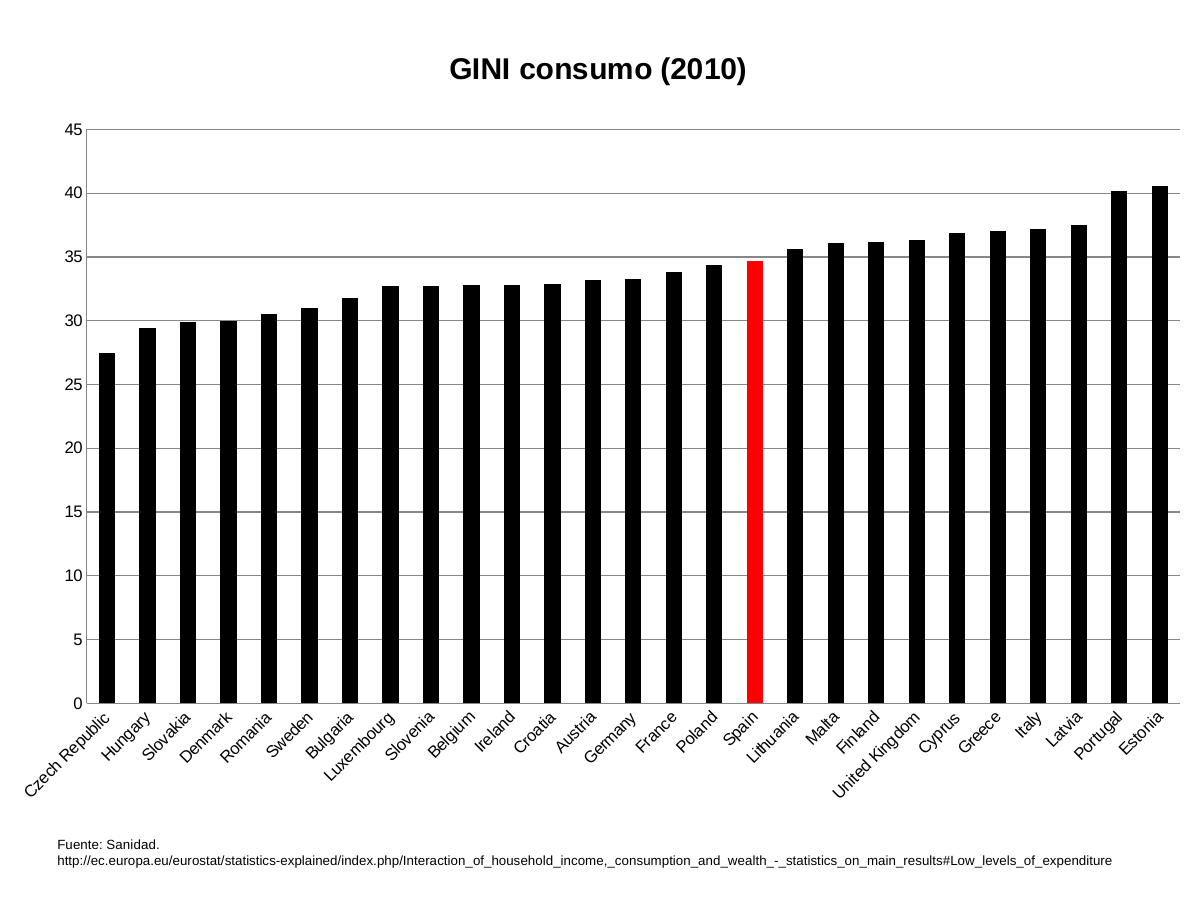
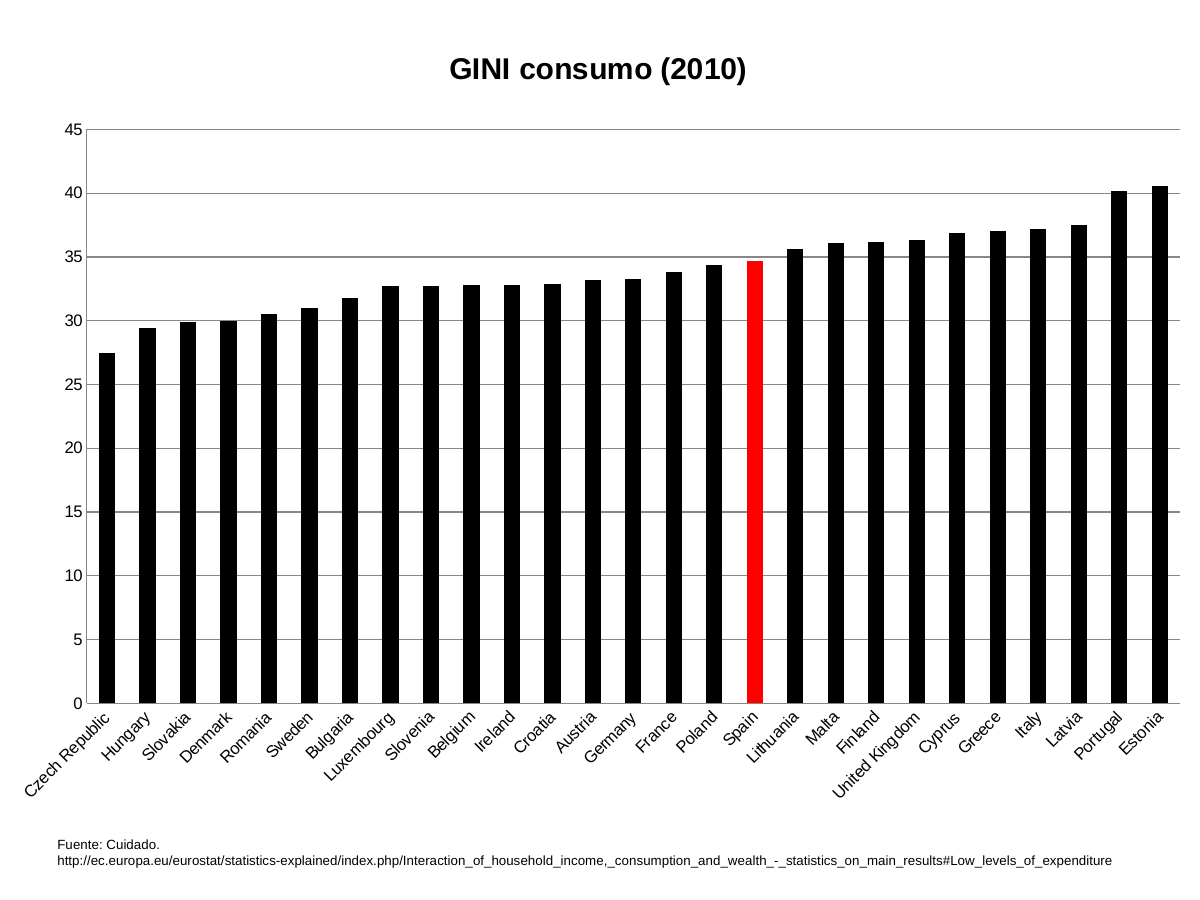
Sanidad: Sanidad -> Cuidado
